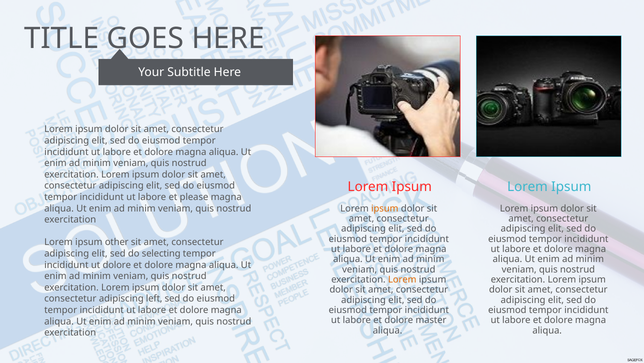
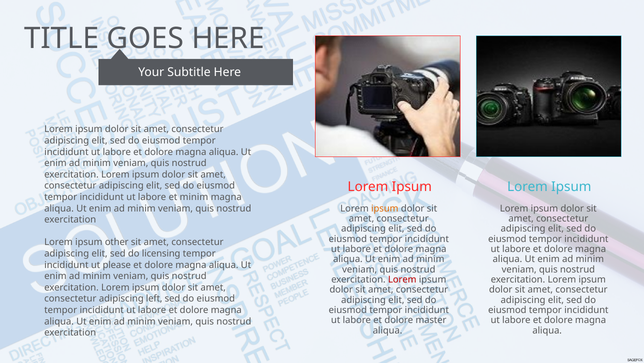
et please: please -> minim
selecting: selecting -> licensing
ut dolore: dolore -> please
Lorem at (402, 279) colour: orange -> red
